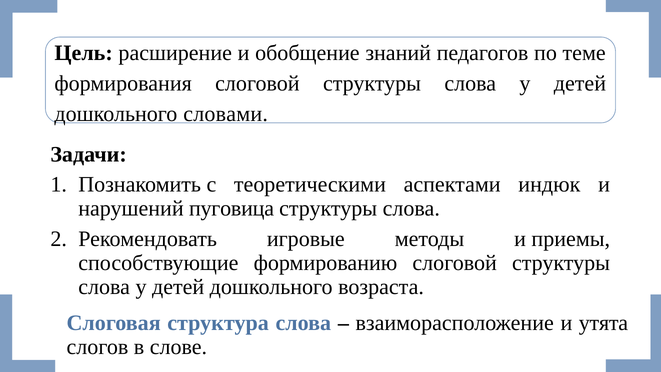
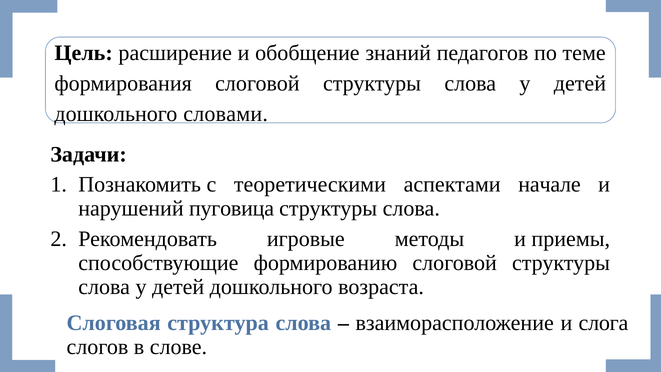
индюк: индюк -> начале
утята: утята -> слога
